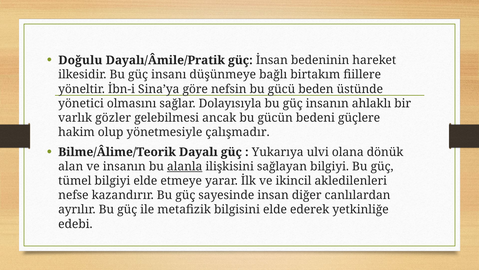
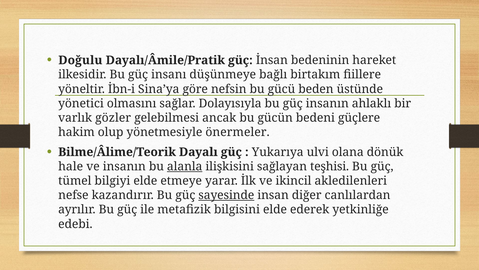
çalışmadır: çalışmadır -> önermeler
alan: alan -> hale
sağlayan bilgiyi: bilgiyi -> teşhisi
sayesinde underline: none -> present
